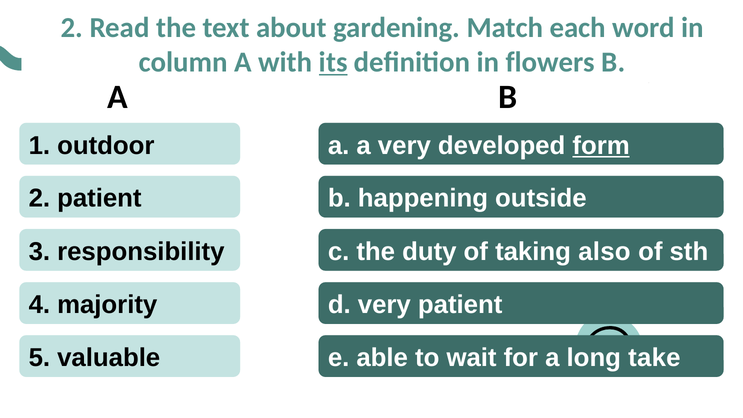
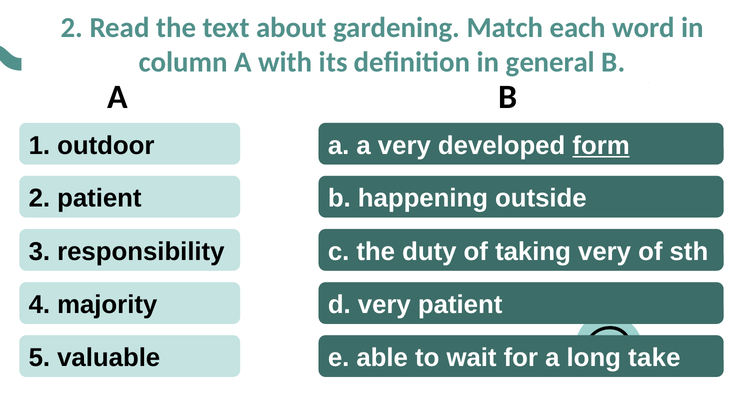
its underline: present -> none
flowers: flowers -> general
taking also: also -> very
